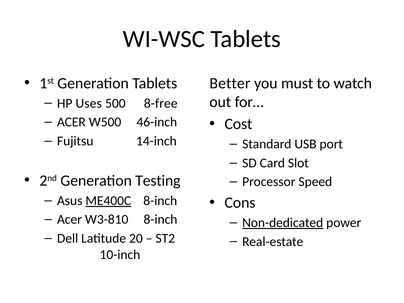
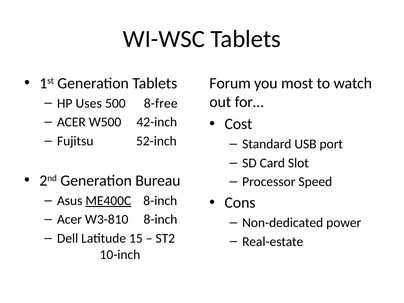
Better: Better -> Forum
must: must -> most
46-inch: 46-inch -> 42-inch
14-inch: 14-inch -> 52-inch
Testing: Testing -> Bureau
Non-dedicated underline: present -> none
20: 20 -> 15
